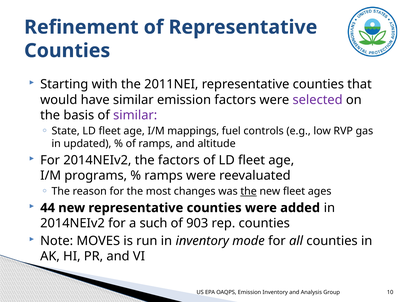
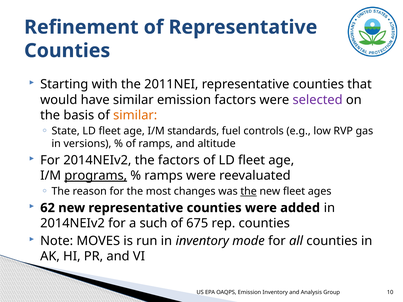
similar at (135, 115) colour: purple -> orange
mappings: mappings -> standards
updated: updated -> versions
programs underline: none -> present
44: 44 -> 62
903: 903 -> 675
